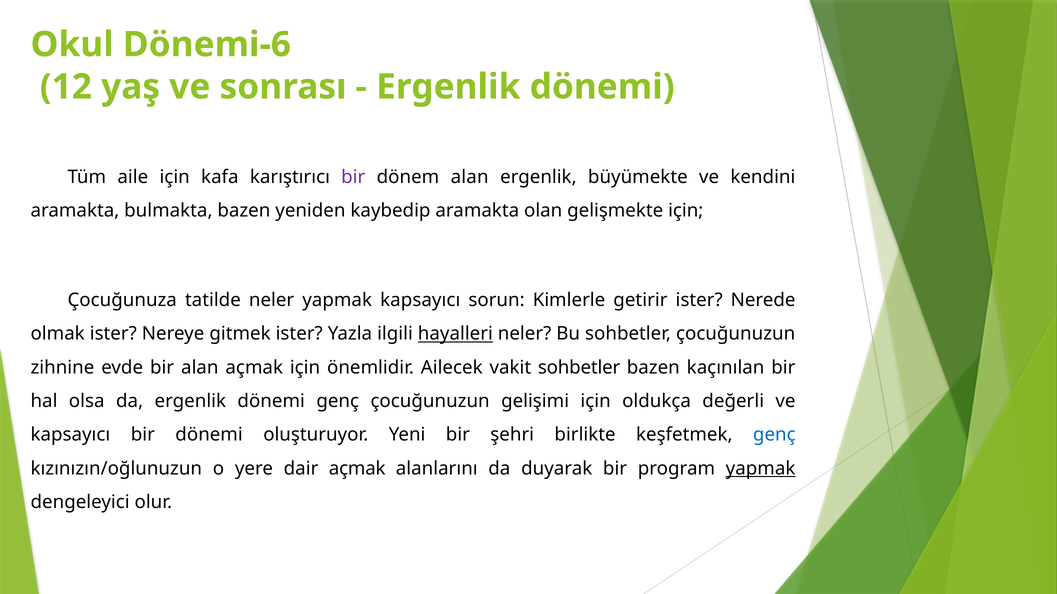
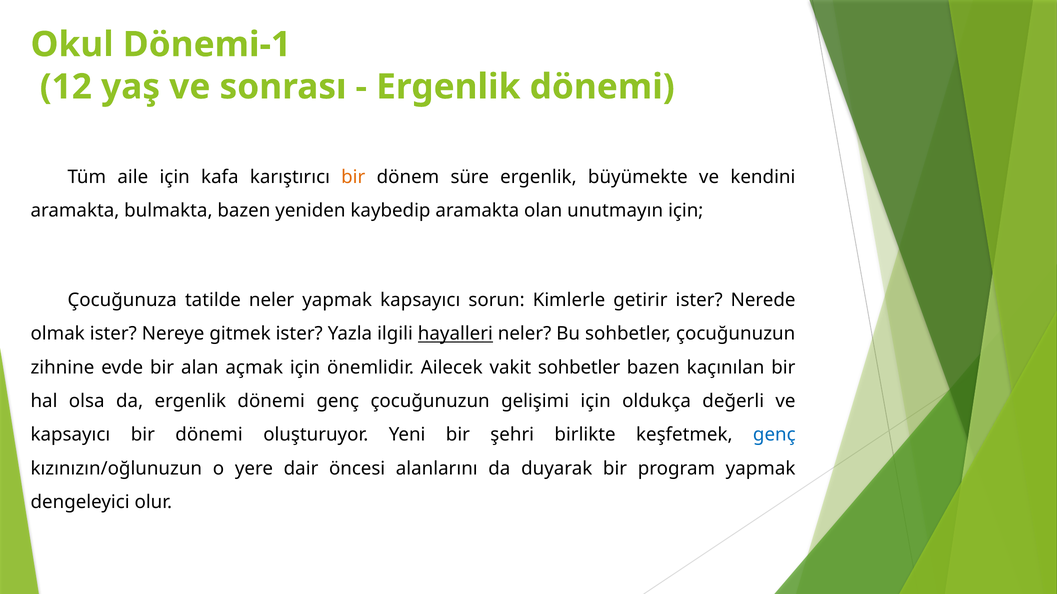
Dönemi-6: Dönemi-6 -> Dönemi-1
bir at (353, 177) colour: purple -> orange
dönem alan: alan -> süre
gelişmekte: gelişmekte -> unutmayın
dair açmak: açmak -> öncesi
yapmak at (761, 469) underline: present -> none
